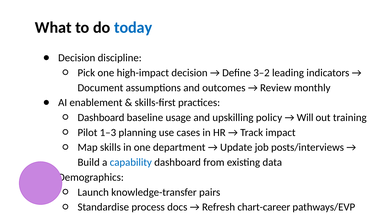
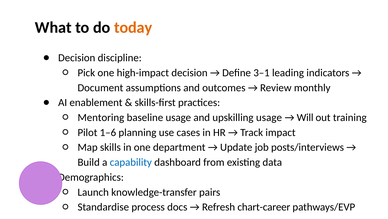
today colour: blue -> orange
3–2: 3–2 -> 3–1
Dashboard at (101, 117): Dashboard -> Mentoring
upskilling policy: policy -> usage
1–3: 1–3 -> 1–6
